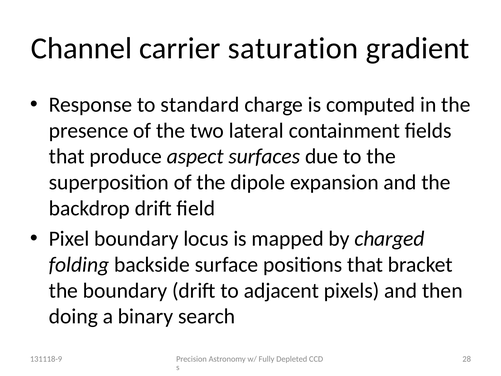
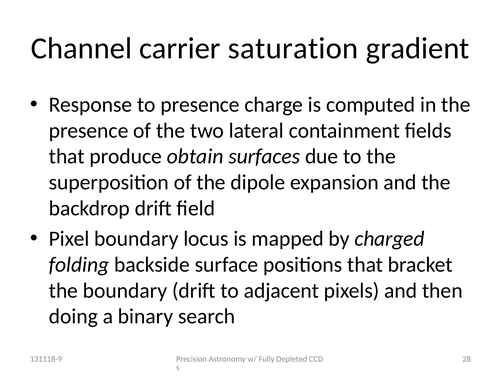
to standard: standard -> presence
aspect: aspect -> obtain
